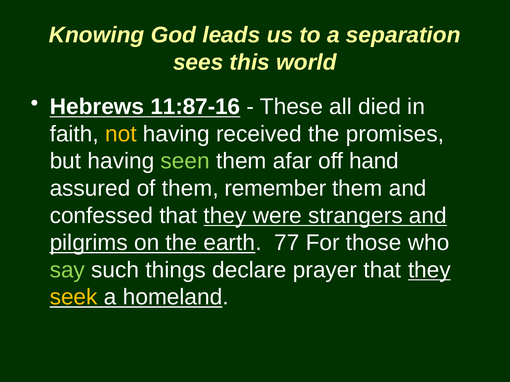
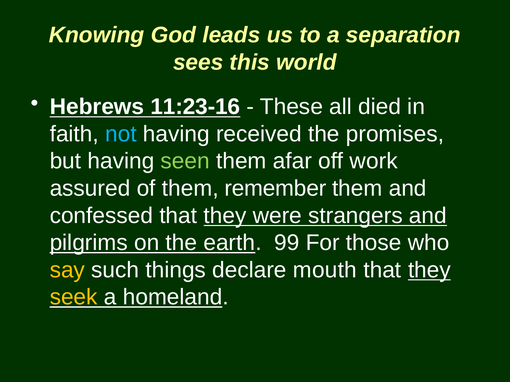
11:87-16: 11:87-16 -> 11:23-16
not colour: yellow -> light blue
hand: hand -> work
77: 77 -> 99
say colour: light green -> yellow
prayer: prayer -> mouth
